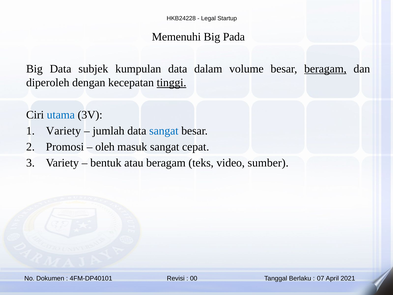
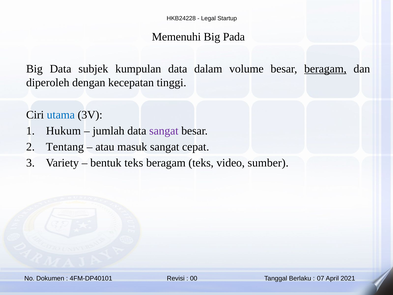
tinggi underline: present -> none
Variety at (63, 131): Variety -> Hukum
sangat at (164, 131) colour: blue -> purple
Promosi: Promosi -> Tentang
oleh: oleh -> atau
bentuk atau: atau -> teks
